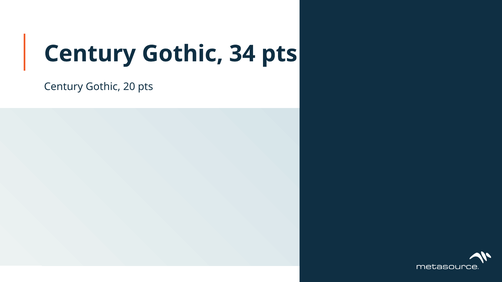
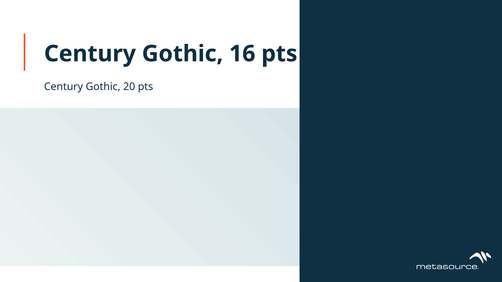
34: 34 -> 16
